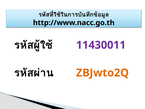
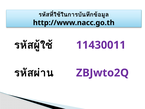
ZBJwto2Q colour: orange -> purple
